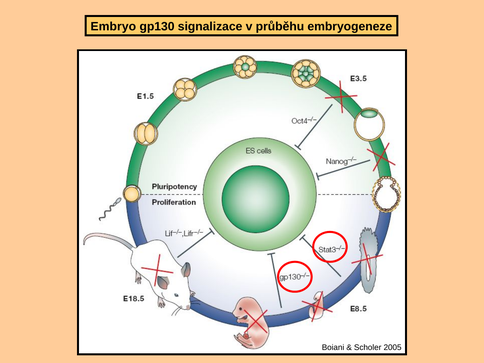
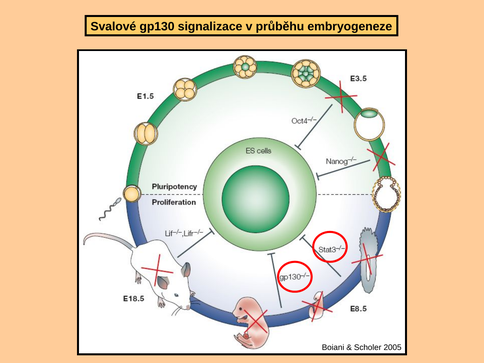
Embryo: Embryo -> Svalové
